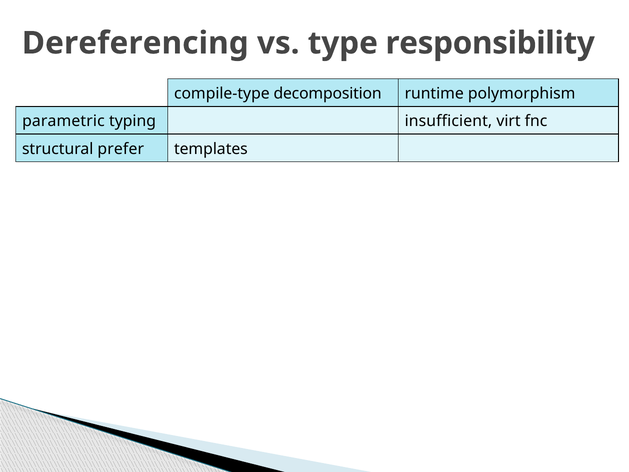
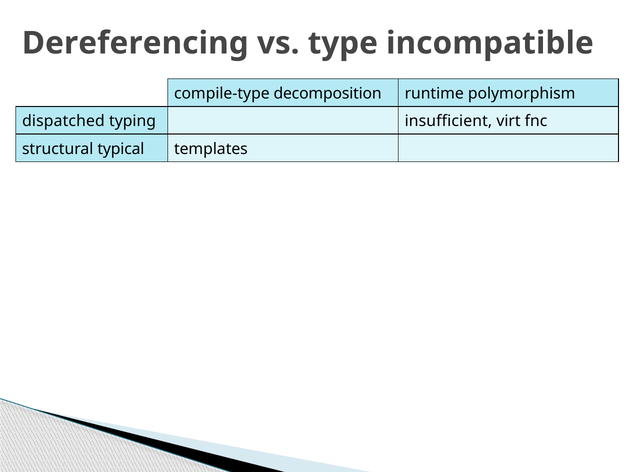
responsibility: responsibility -> incompatible
parametric: parametric -> dispatched
prefer: prefer -> typical
